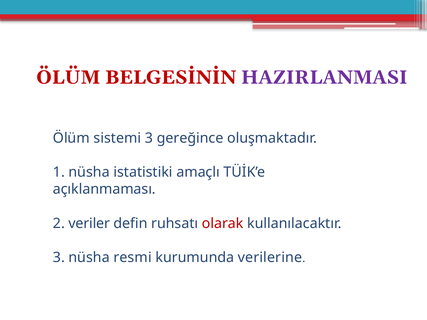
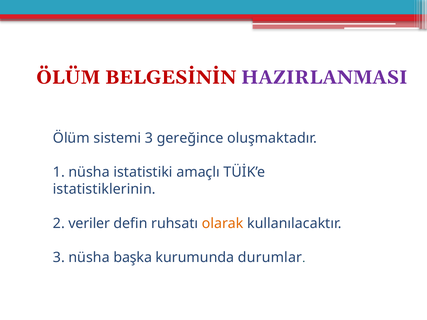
açıklanmaması: açıklanmaması -> istatistiklerinin
olarak colour: red -> orange
resmi: resmi -> başka
verilerine: verilerine -> durumlar
